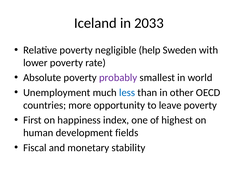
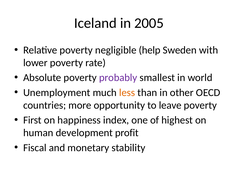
2033: 2033 -> 2005
less colour: blue -> orange
fields: fields -> profit
